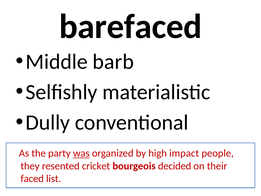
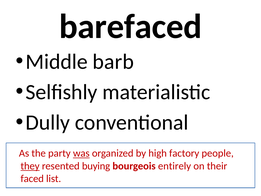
impact: impact -> factory
they underline: none -> present
cricket: cricket -> buying
decided: decided -> entirely
